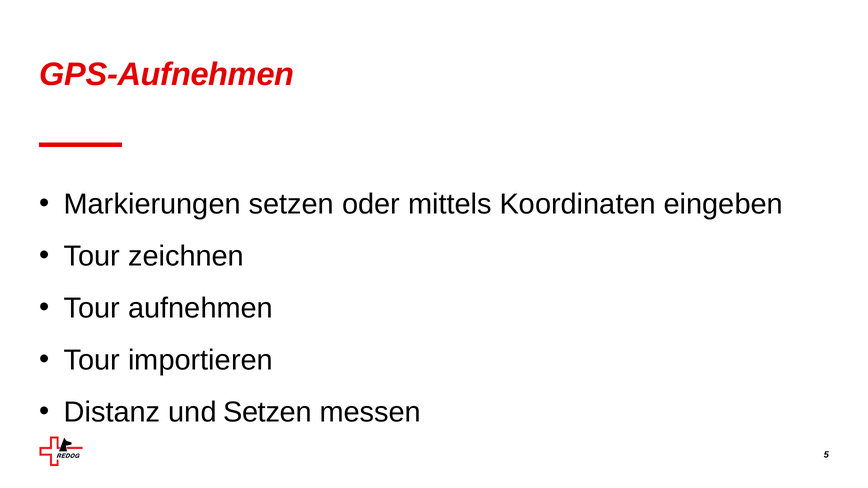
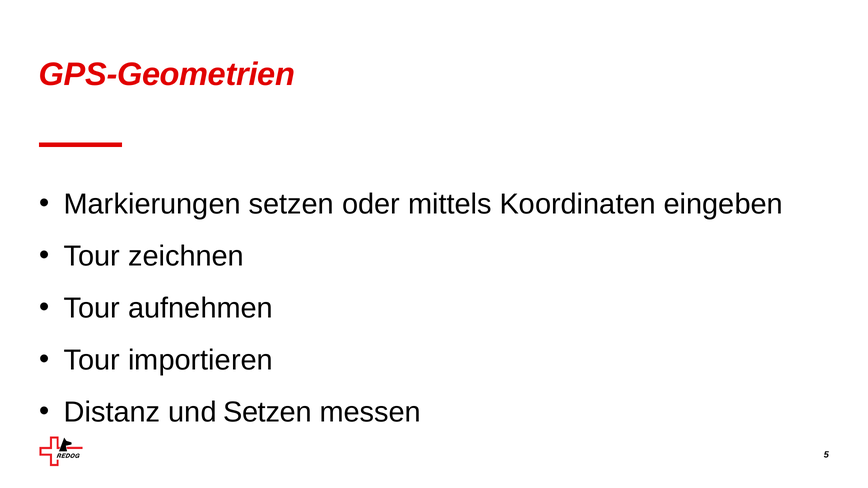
GPS-Aufnehmen: GPS-Aufnehmen -> GPS-Geometrien
